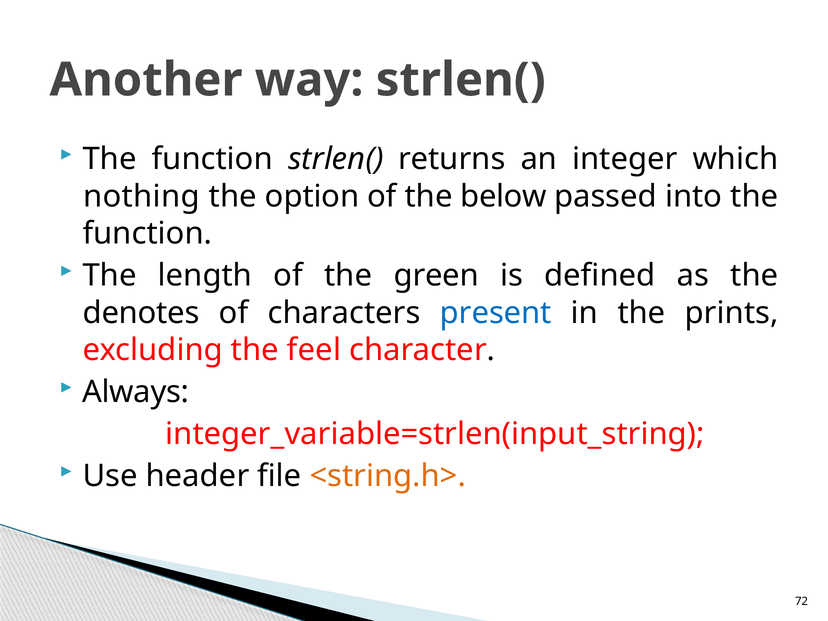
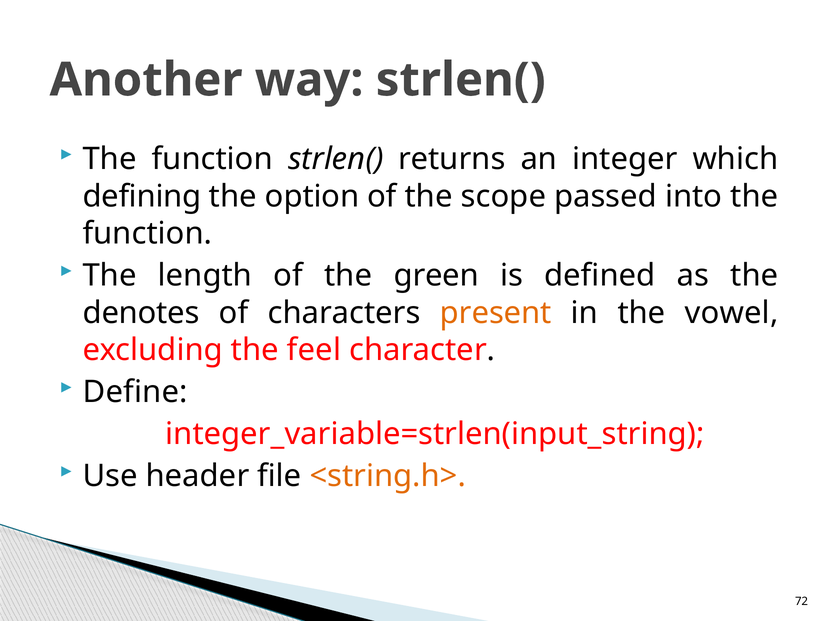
nothing: nothing -> defining
below: below -> scope
present colour: blue -> orange
prints: prints -> vowel
Always: Always -> Define
